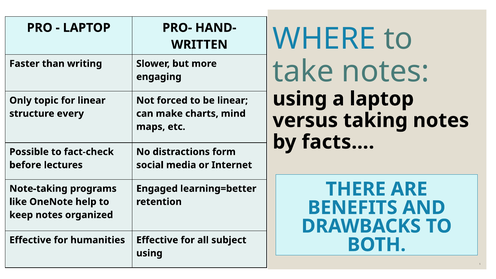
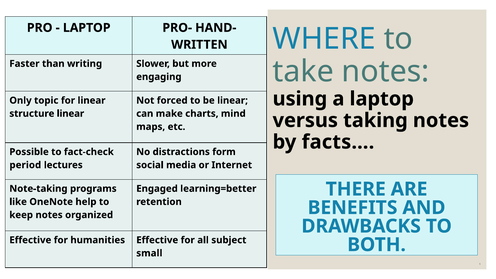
structure every: every -> linear
before: before -> period
using at (149, 253): using -> small
